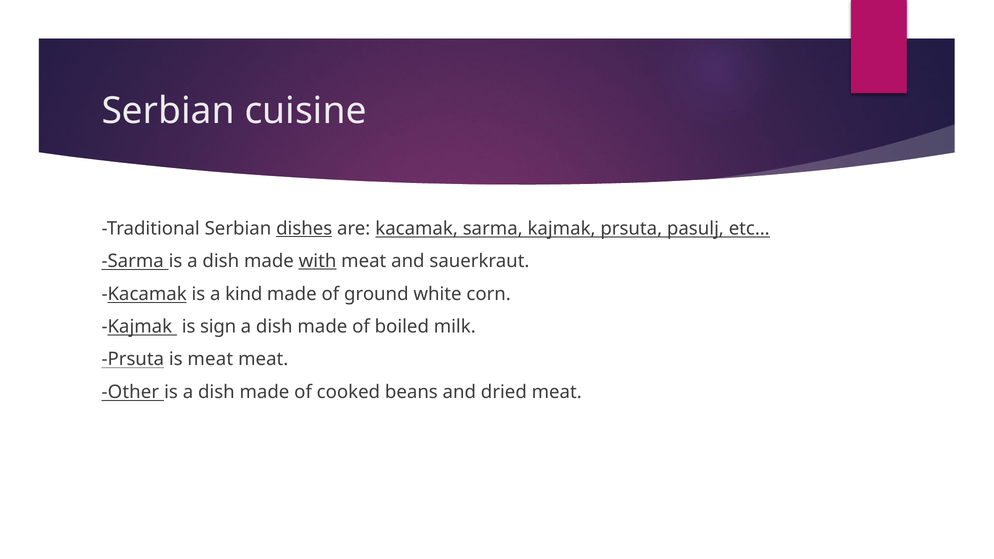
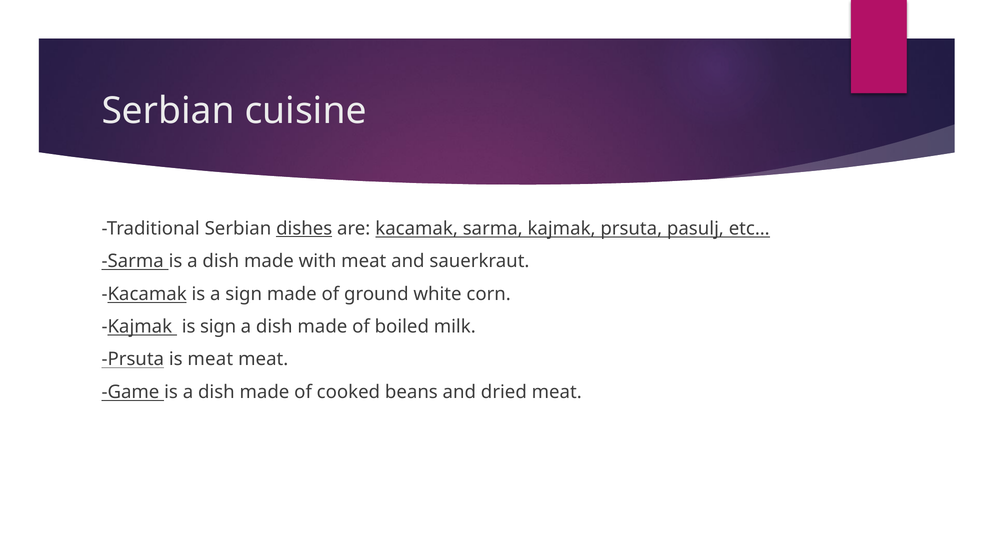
with underline: present -> none
a kind: kind -> sign
Other: Other -> Game
